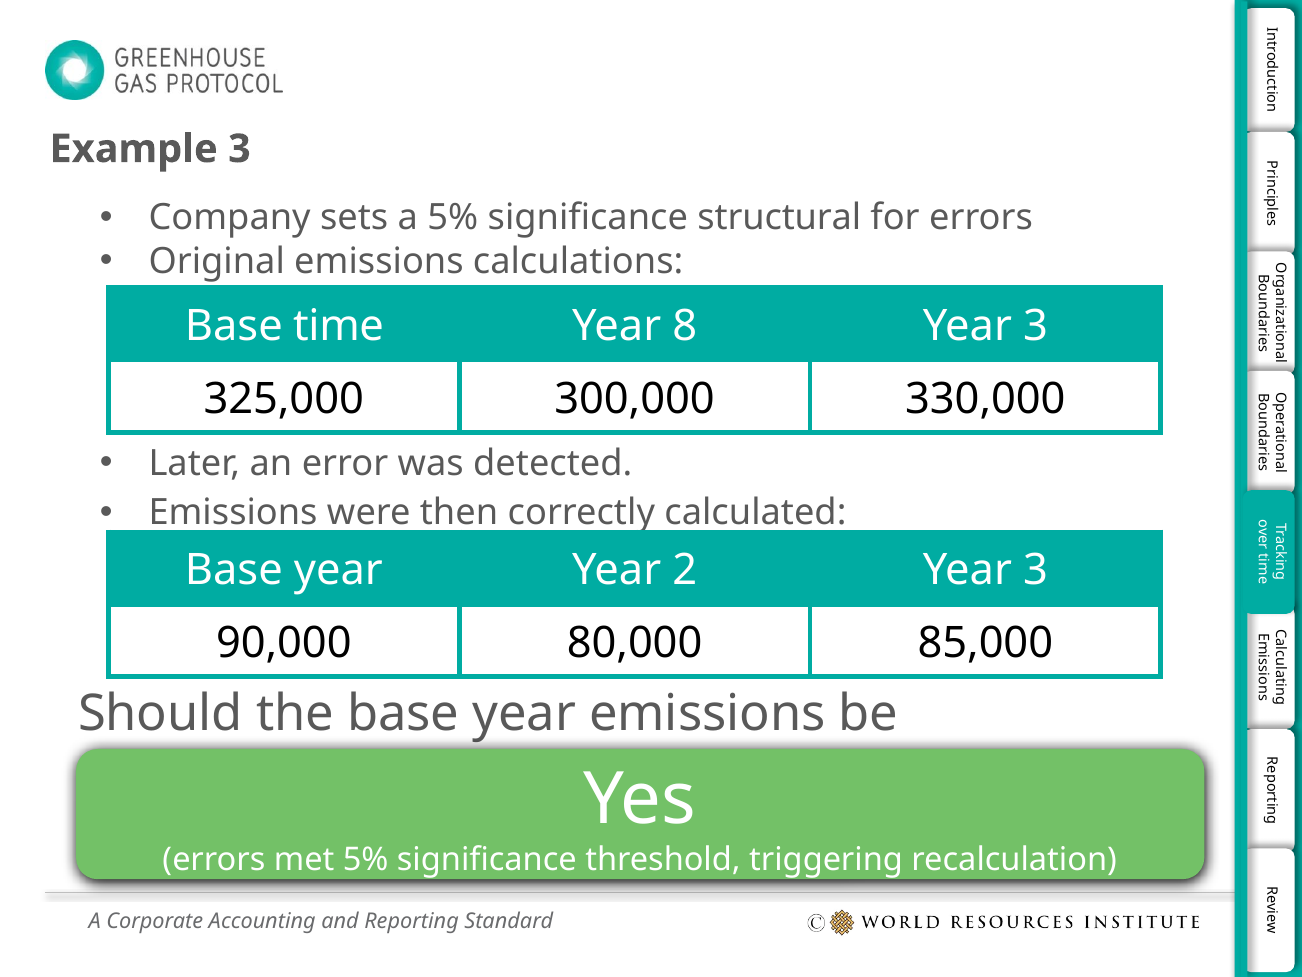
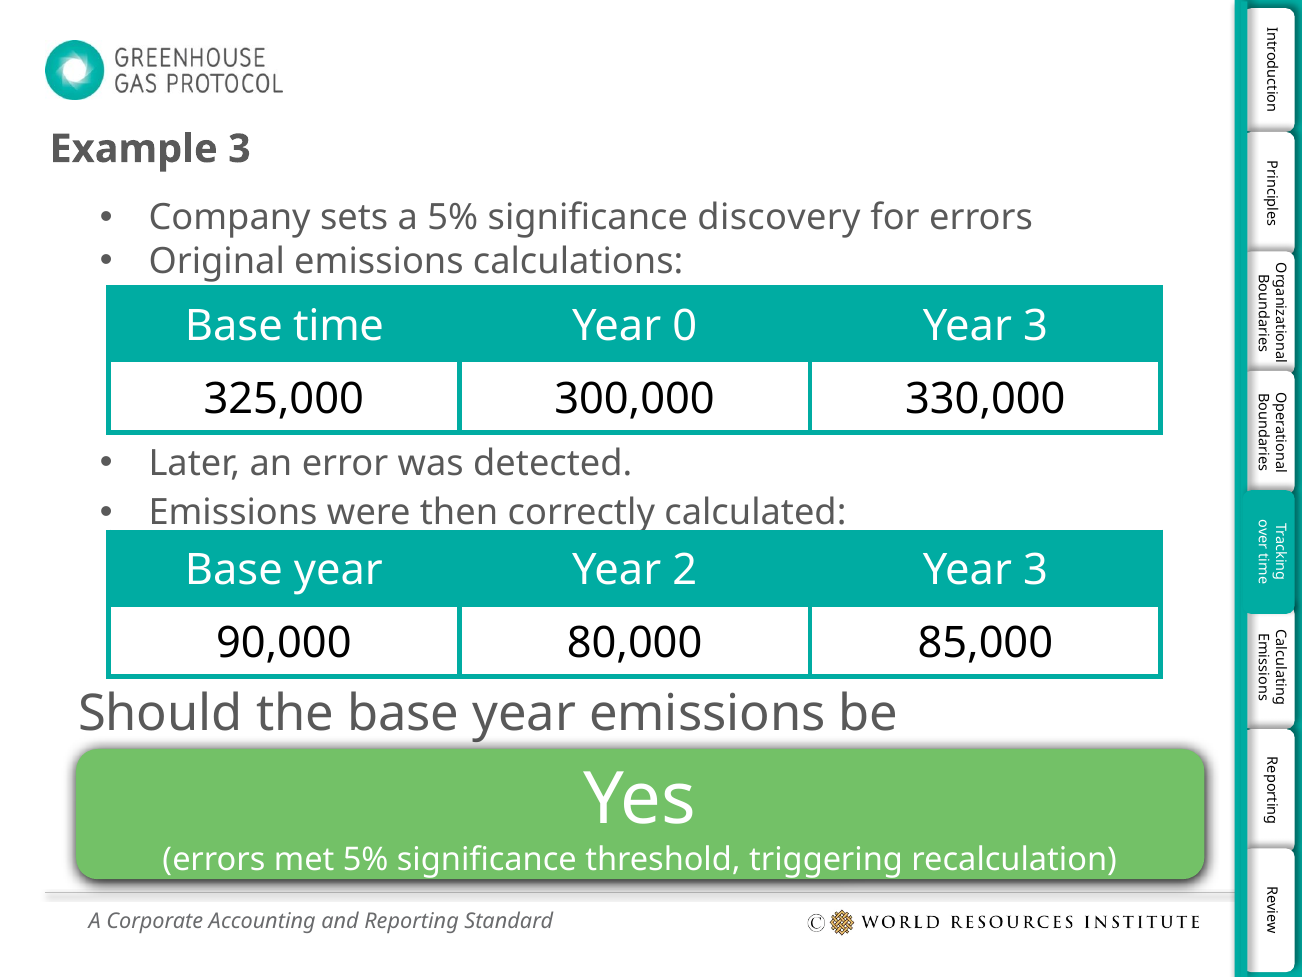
structural: structural -> discovery
8: 8 -> 0
